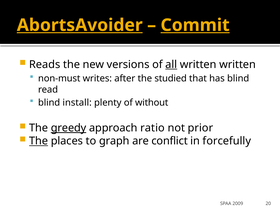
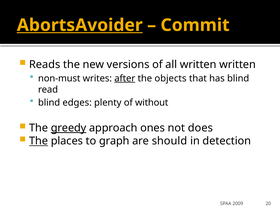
Commit underline: present -> none
all underline: present -> none
after underline: none -> present
studied: studied -> objects
install: install -> edges
ratio: ratio -> ones
prior: prior -> does
conflict: conflict -> should
forcefully: forcefully -> detection
